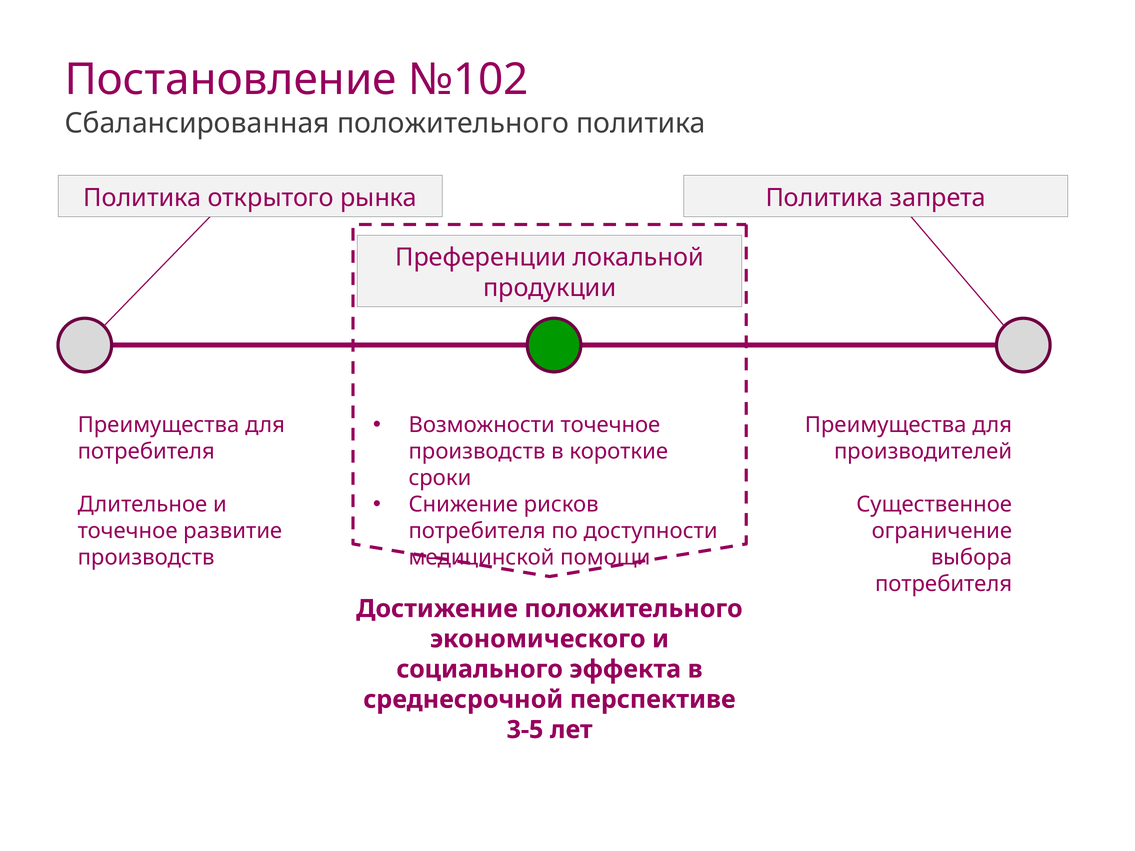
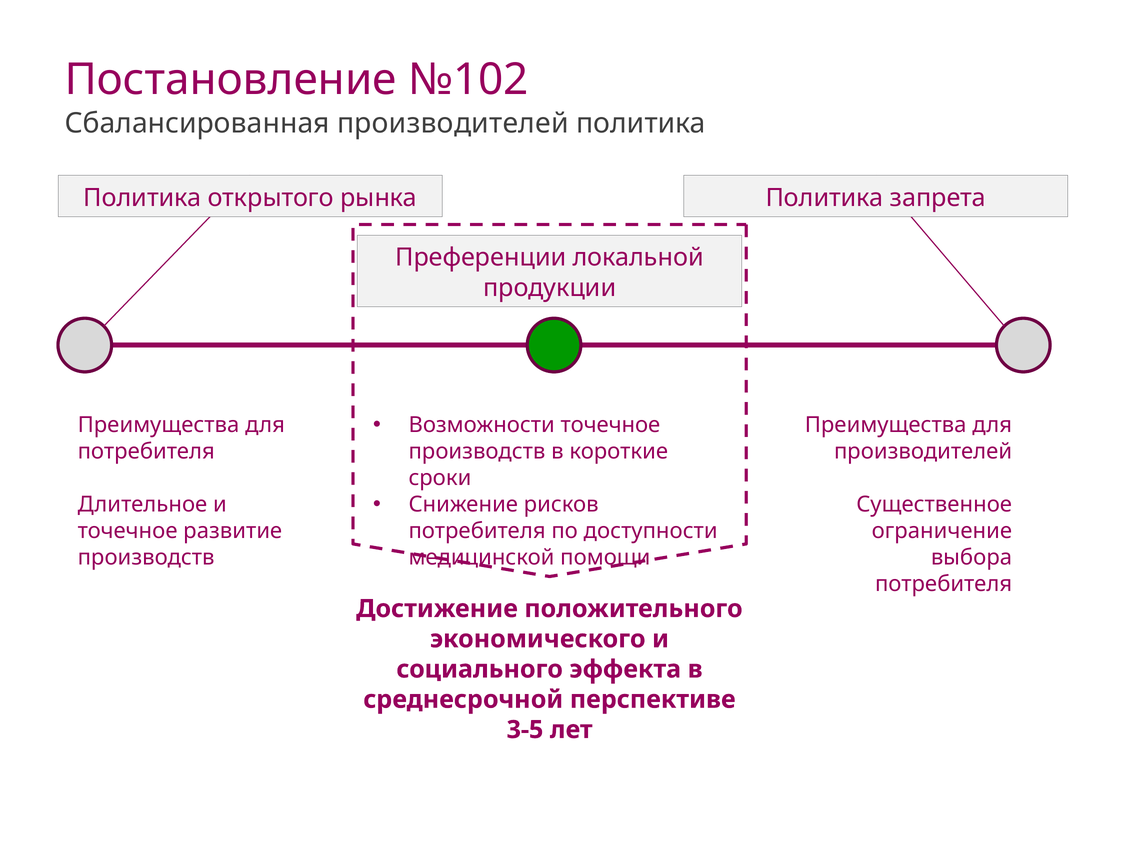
Сбалансированная положительного: положительного -> производителей
